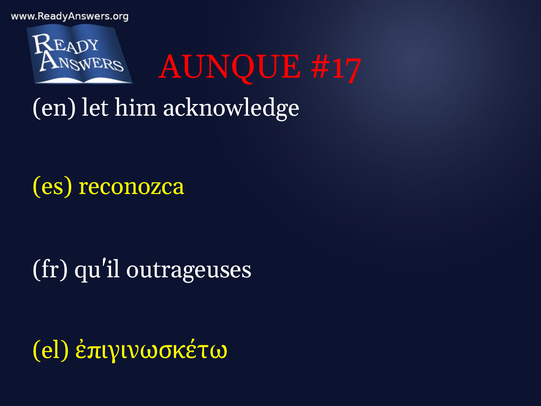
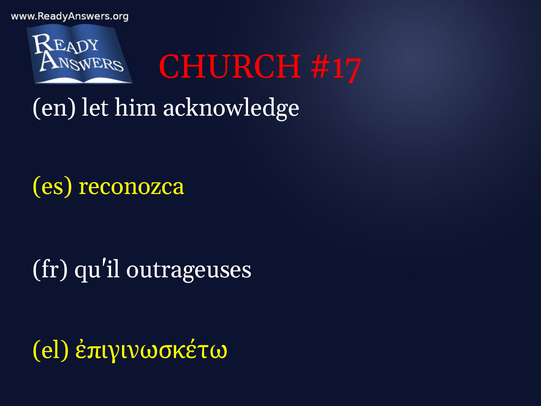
AUNQUE: AUNQUE -> CHURCH
